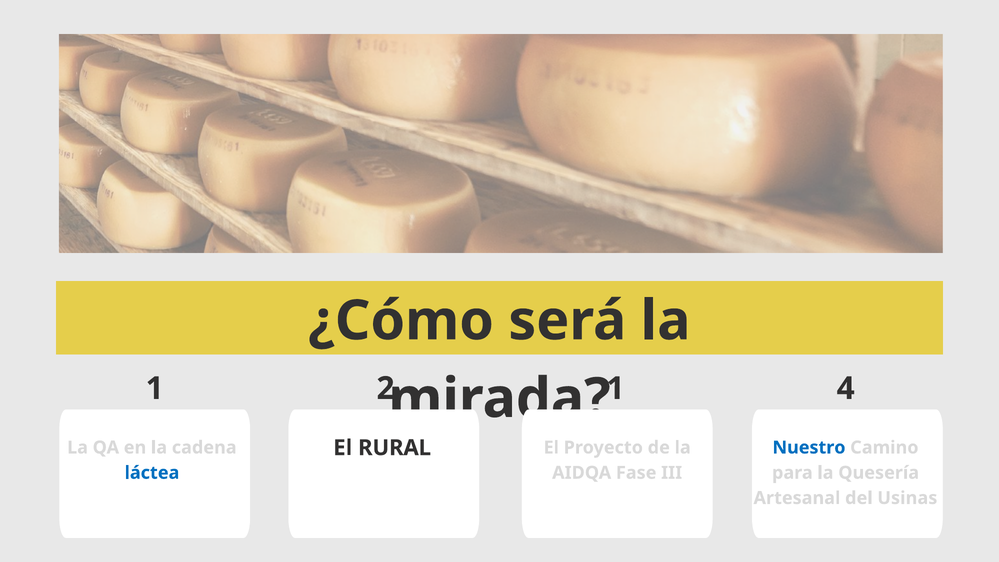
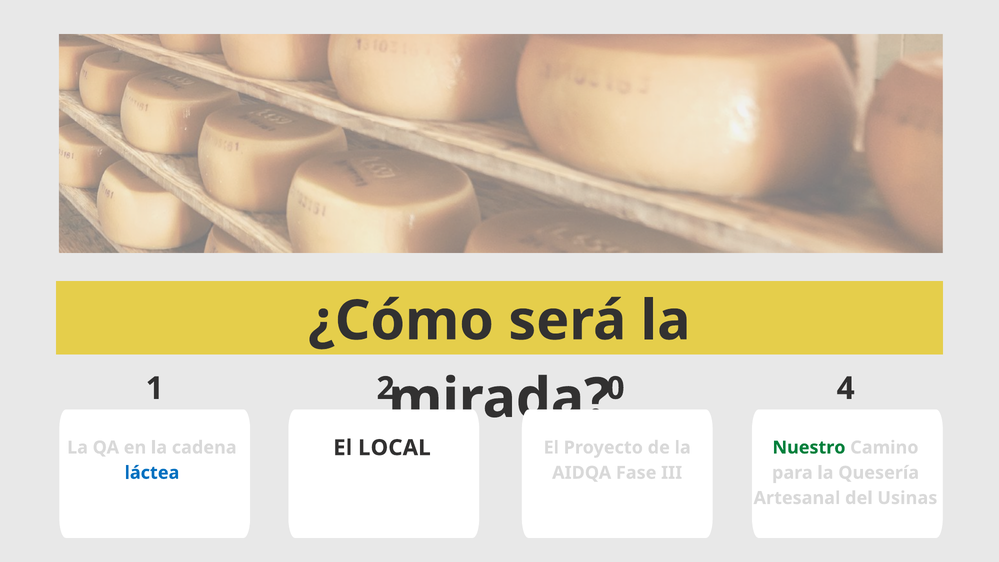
2 1: 1 -> 0
RURAL: RURAL -> LOCAL
Nuestro colour: blue -> green
